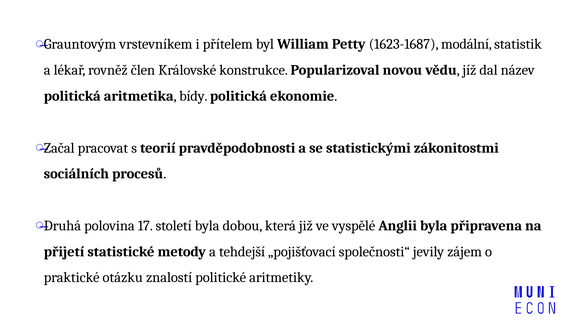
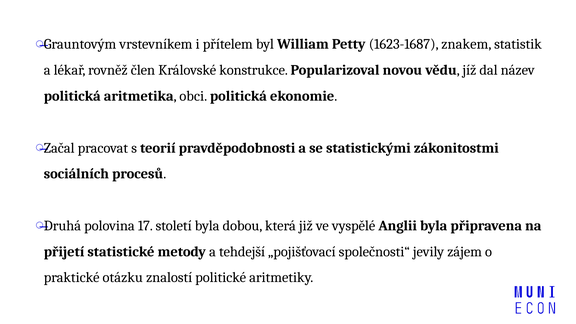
modální: modální -> znakem
bídy: bídy -> obci
